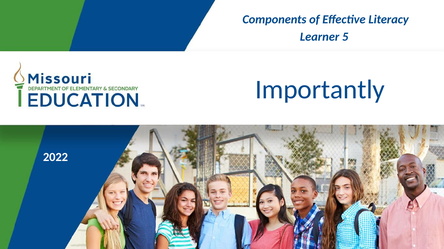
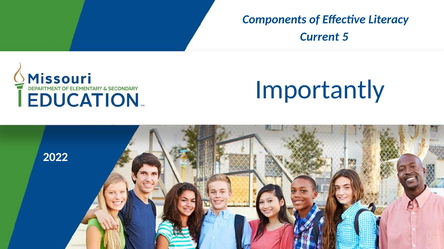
Learner: Learner -> Current
